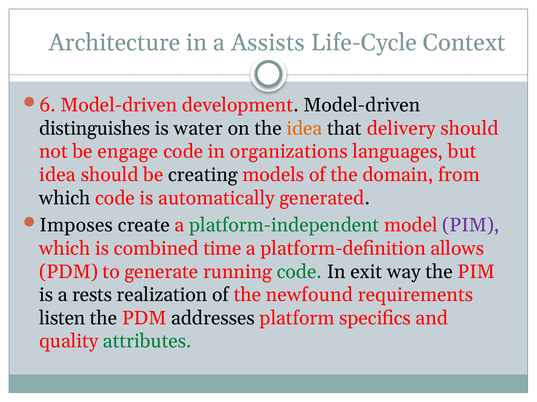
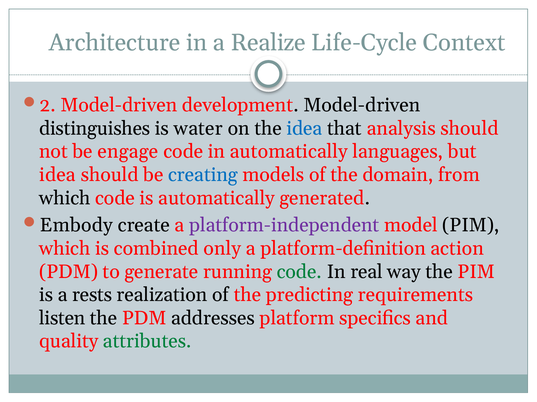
Assists: Assists -> Realize
6: 6 -> 2
idea at (304, 129) colour: orange -> blue
delivery: delivery -> analysis
in organizations: organizations -> automatically
creating colour: black -> blue
Imposes: Imposes -> Embody
platform-independent colour: green -> purple
PIM at (471, 226) colour: purple -> black
time: time -> only
allows: allows -> action
exit: exit -> real
newfound: newfound -> predicting
